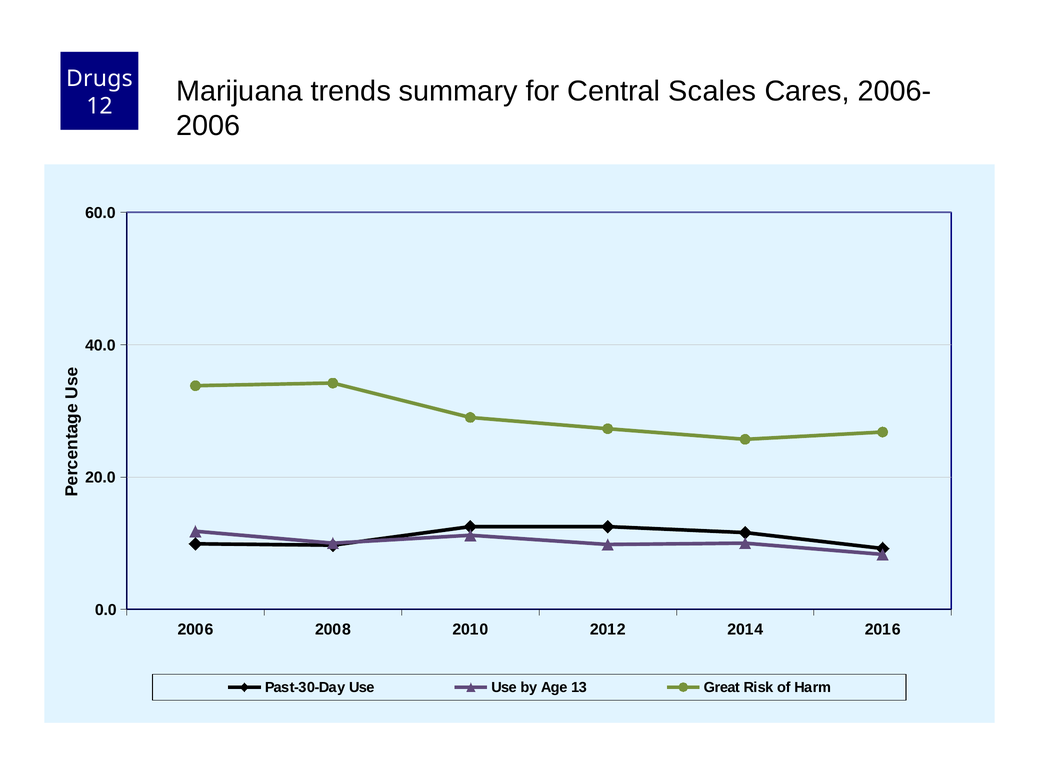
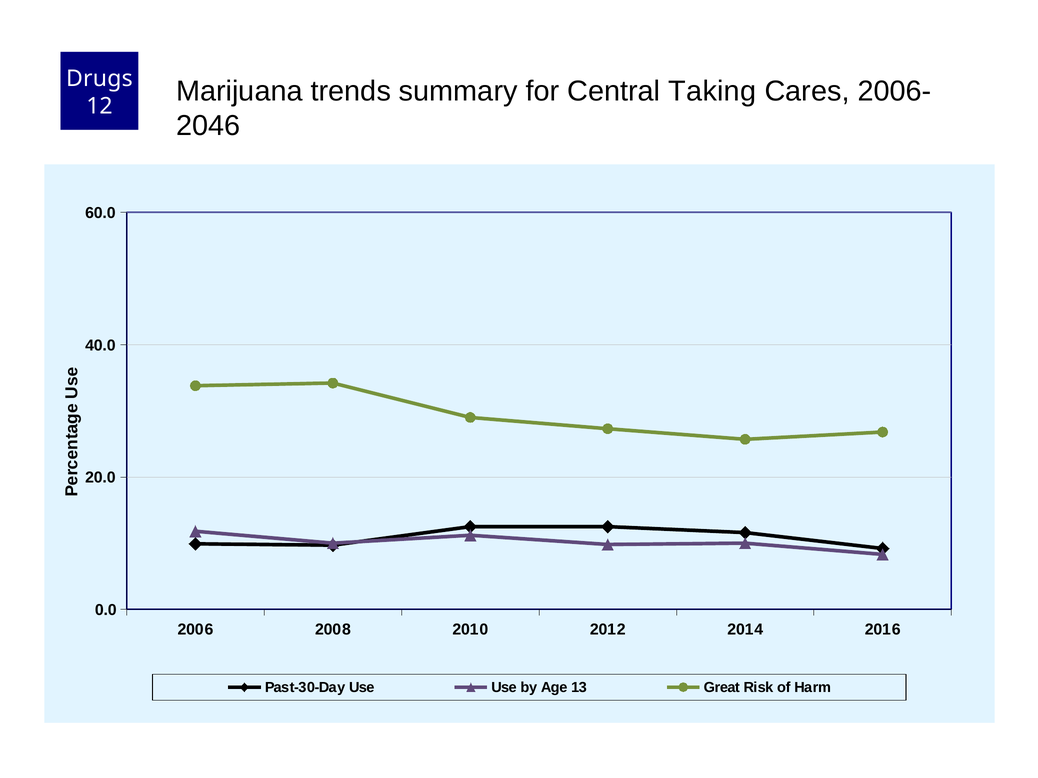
Scales: Scales -> Taking
2006 at (208, 126): 2006 -> 2046
